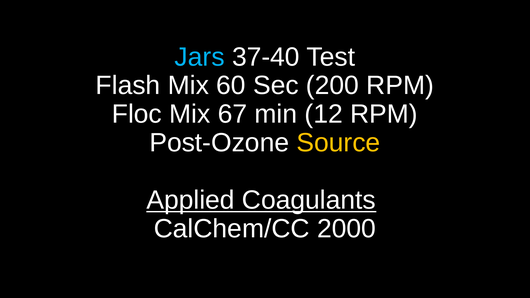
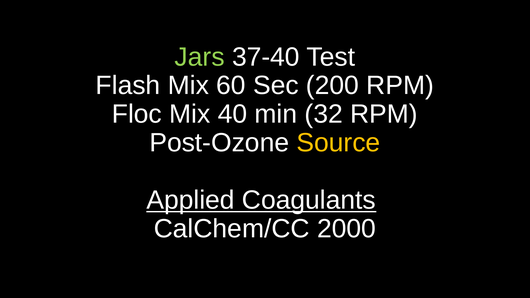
Jars colour: light blue -> light green
67: 67 -> 40
12: 12 -> 32
